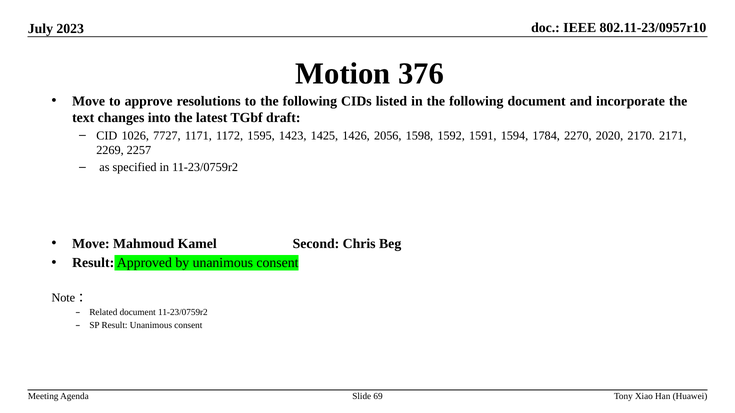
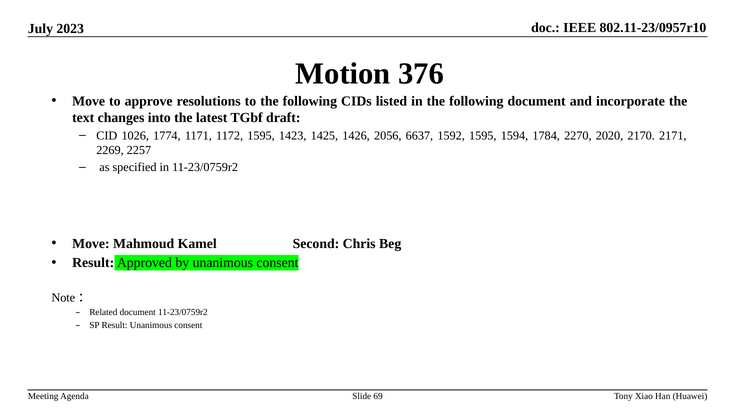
7727: 7727 -> 1774
1598: 1598 -> 6637
1592 1591: 1591 -> 1595
